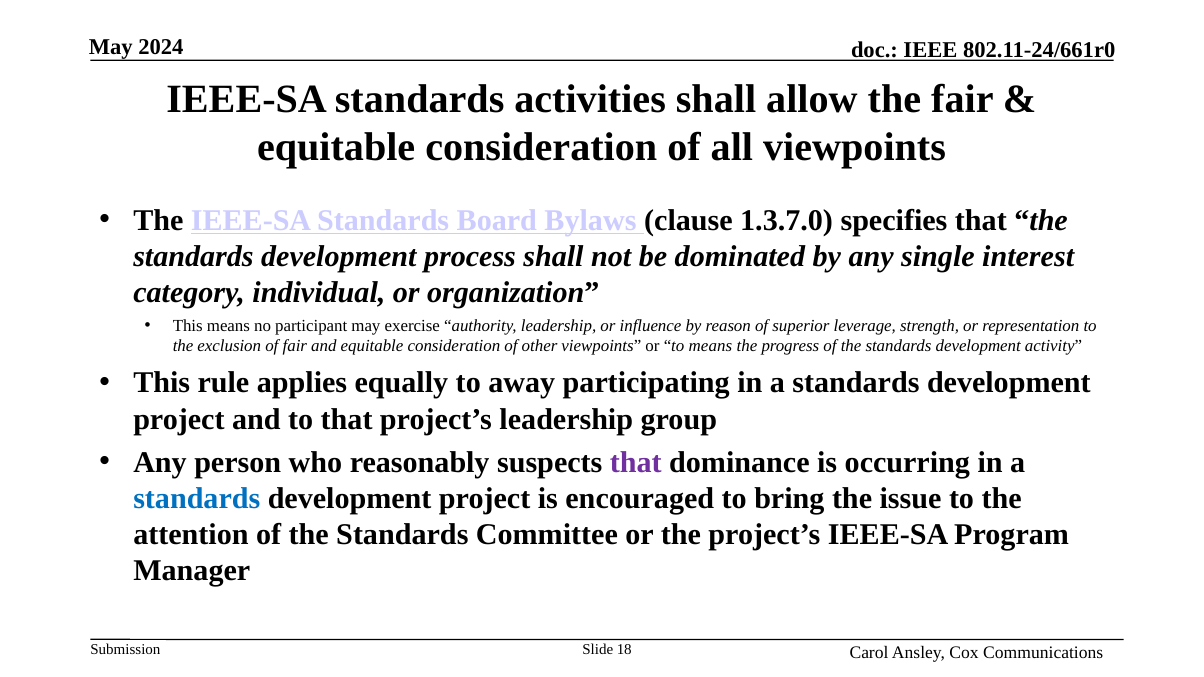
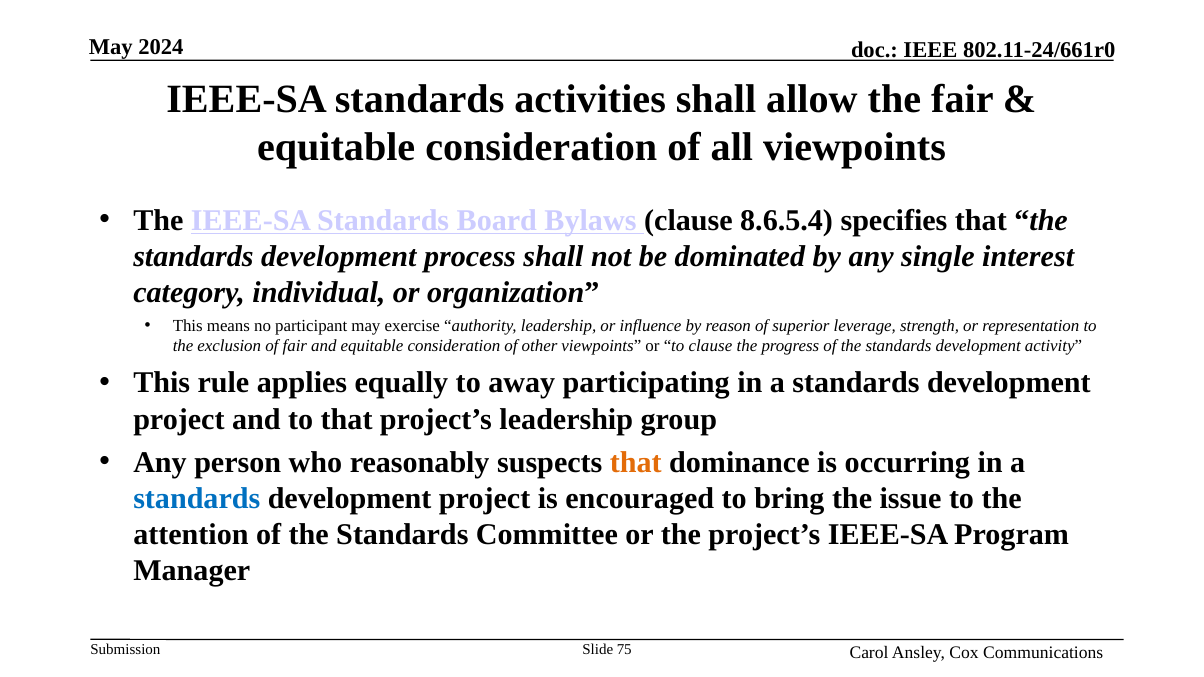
1.3.7.0: 1.3.7.0 -> 8.6.5.4
to means: means -> clause
that at (636, 463) colour: purple -> orange
18: 18 -> 75
